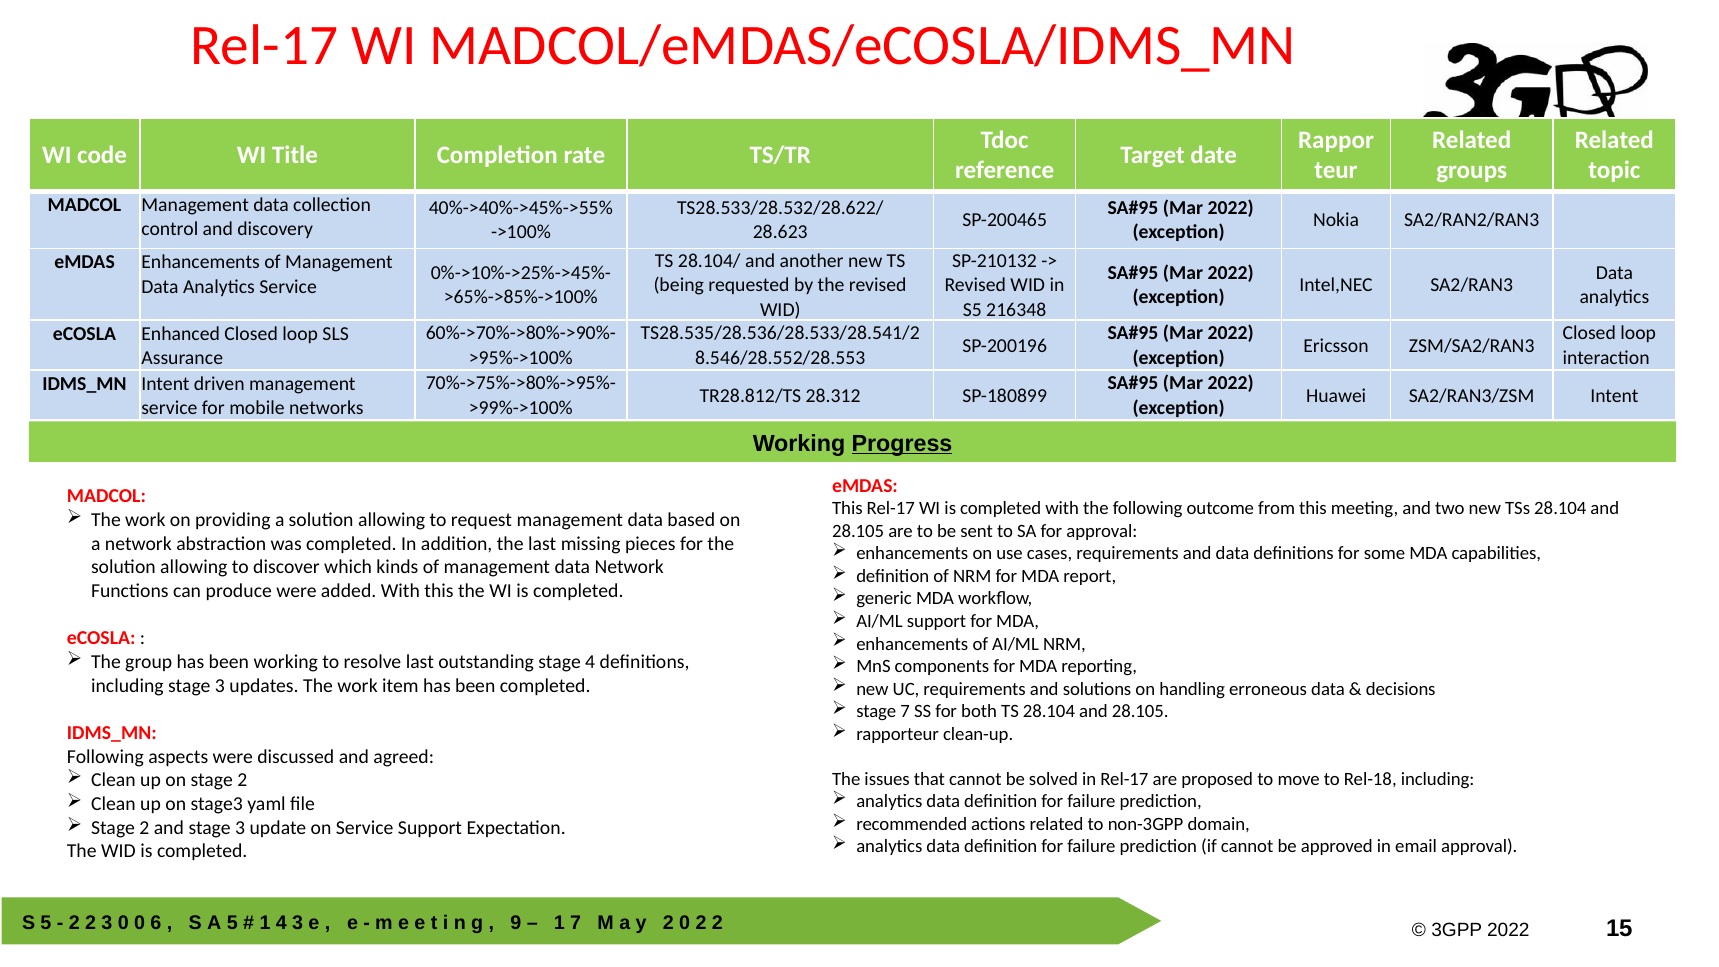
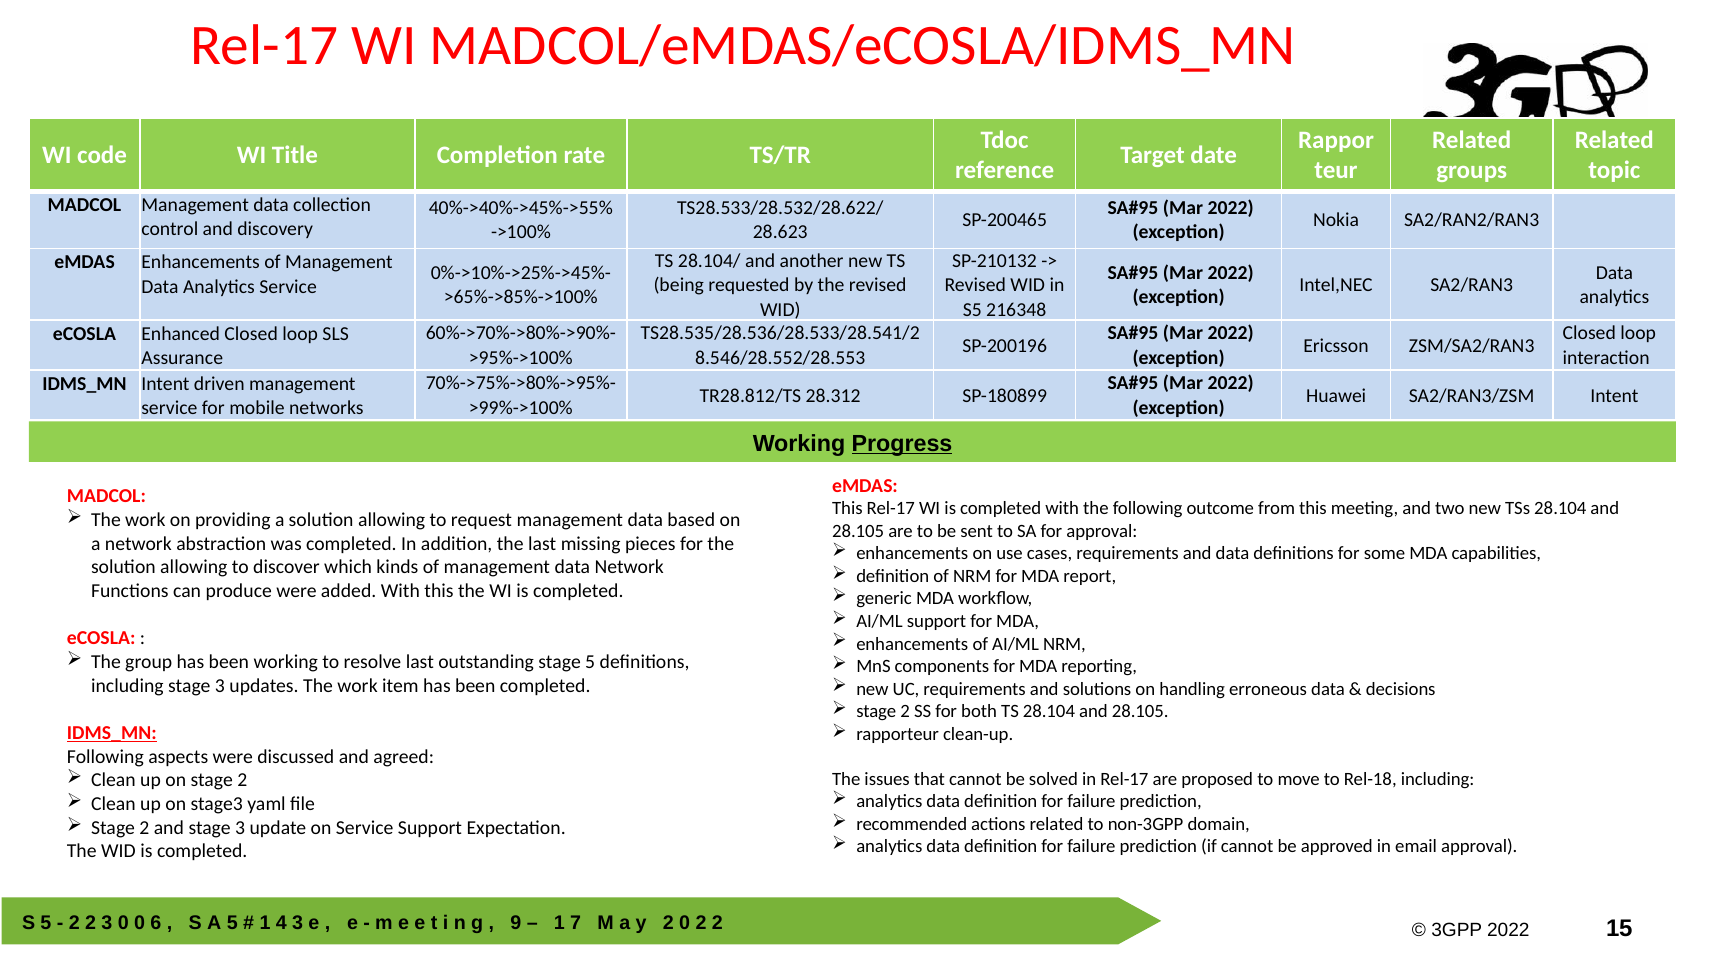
stage 4: 4 -> 5
7 at (905, 711): 7 -> 2
IDMS_MN at (112, 733) underline: none -> present
